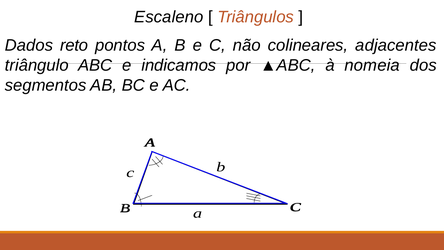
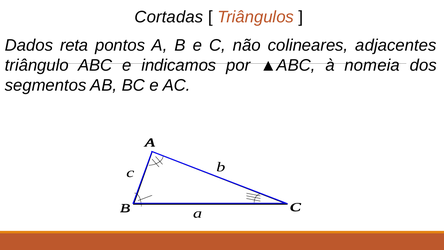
Escaleno: Escaleno -> Cortadas
reto: reto -> reta
